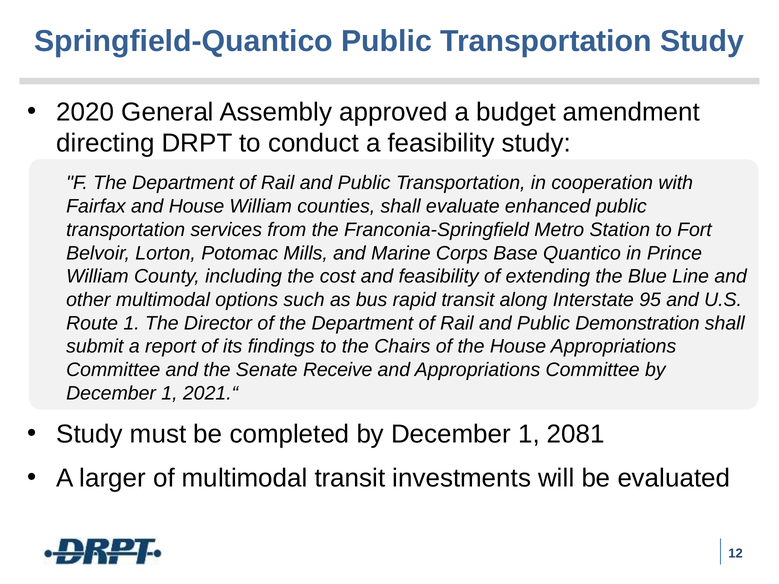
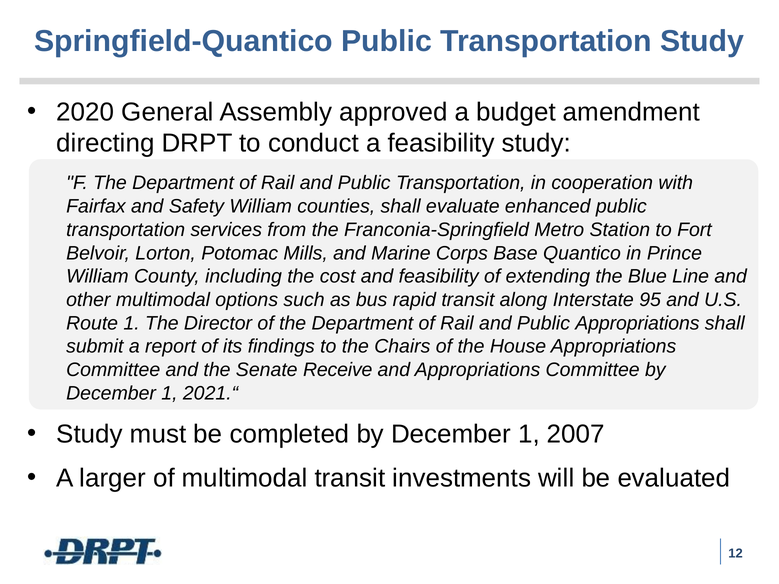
and House: House -> Safety
Public Demonstration: Demonstration -> Appropriations
2081: 2081 -> 2007
